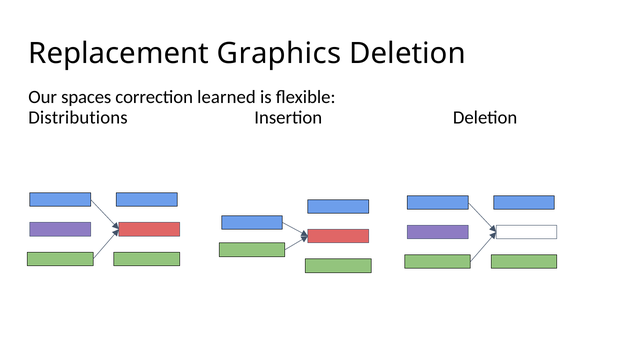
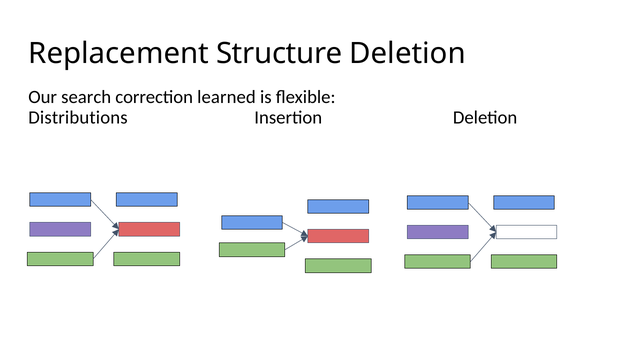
Graphics: Graphics -> Structure
spaces: spaces -> search
